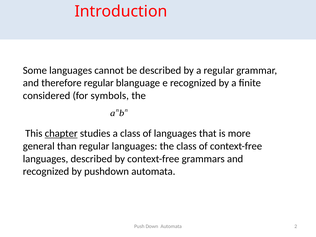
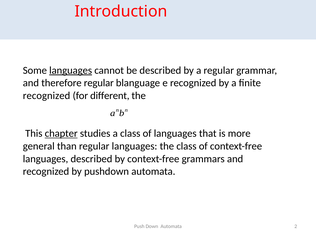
languages at (71, 70) underline: none -> present
considered at (47, 96): considered -> recognized
symbols: symbols -> different
